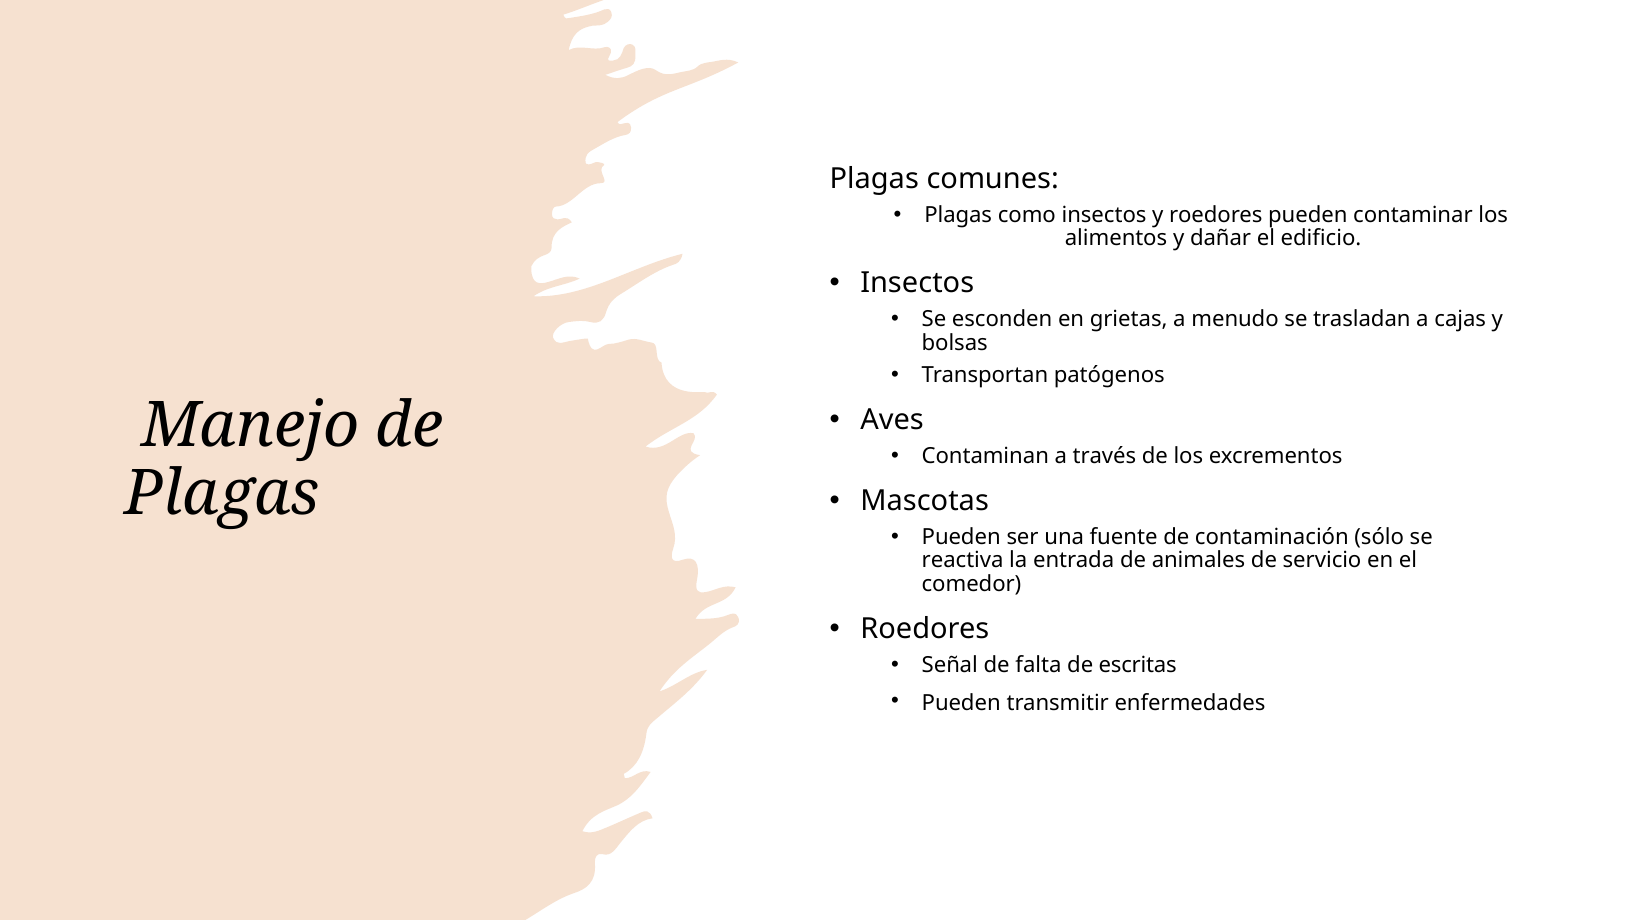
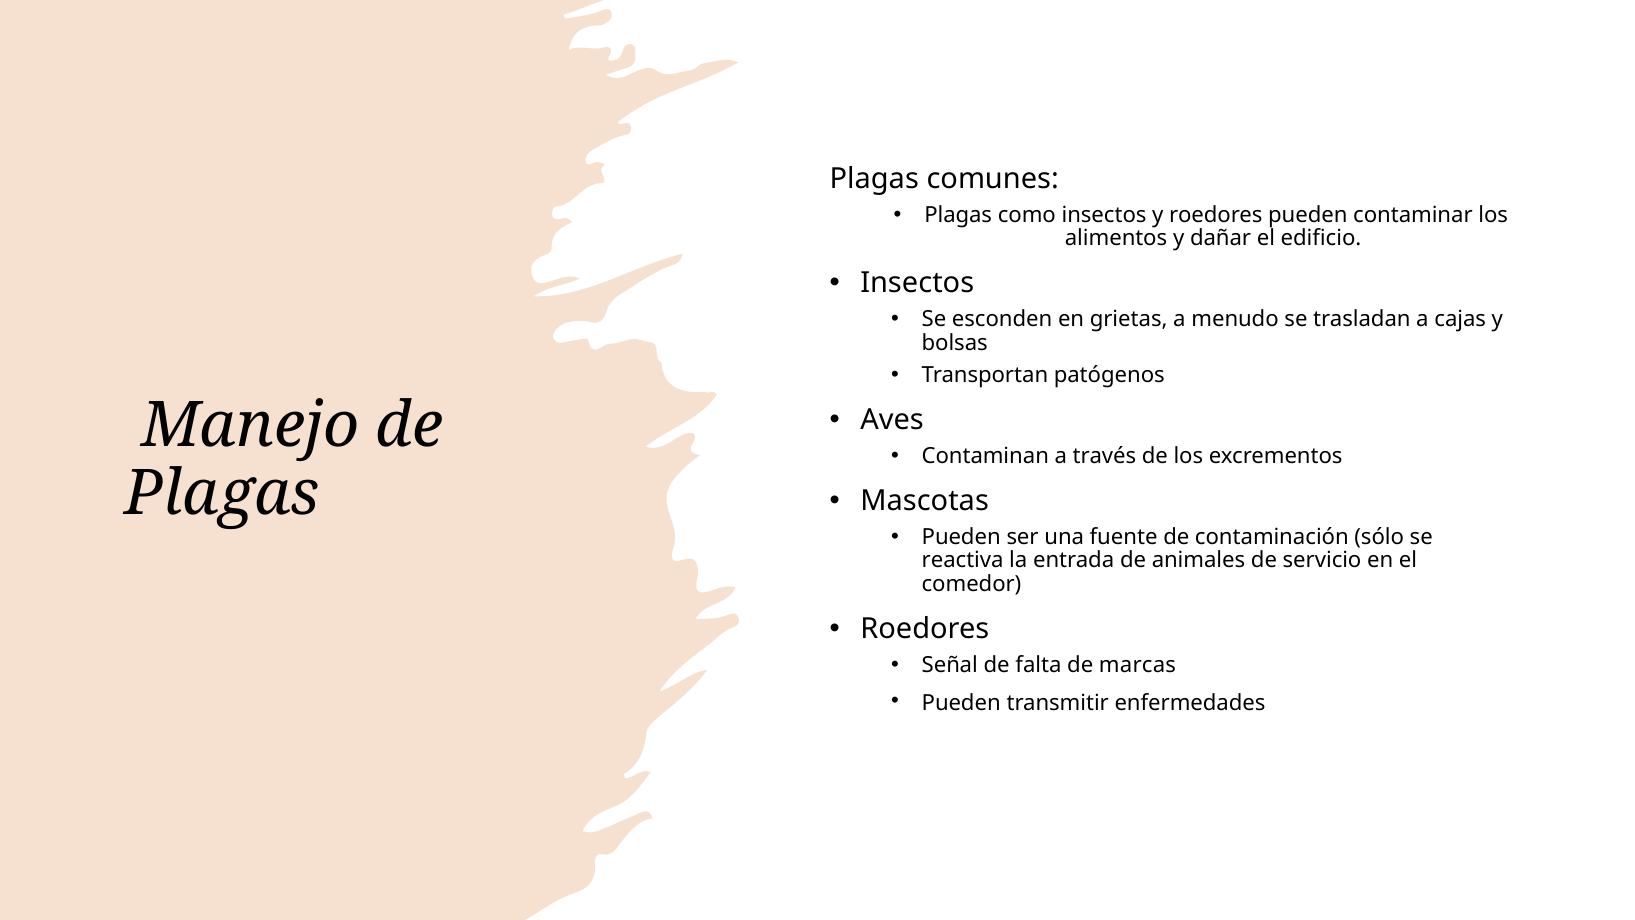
escritas: escritas -> marcas
